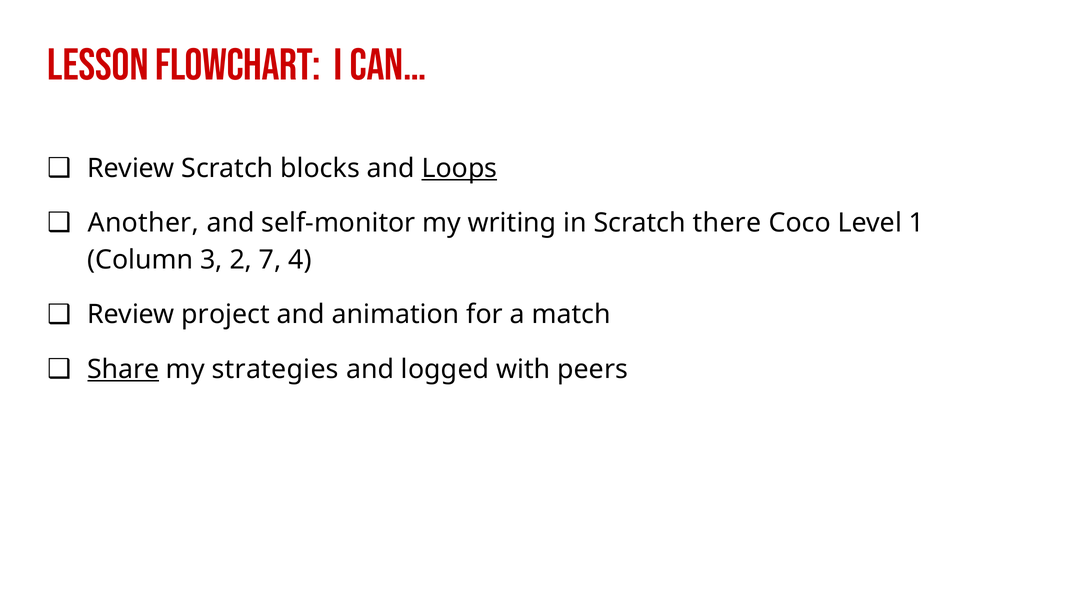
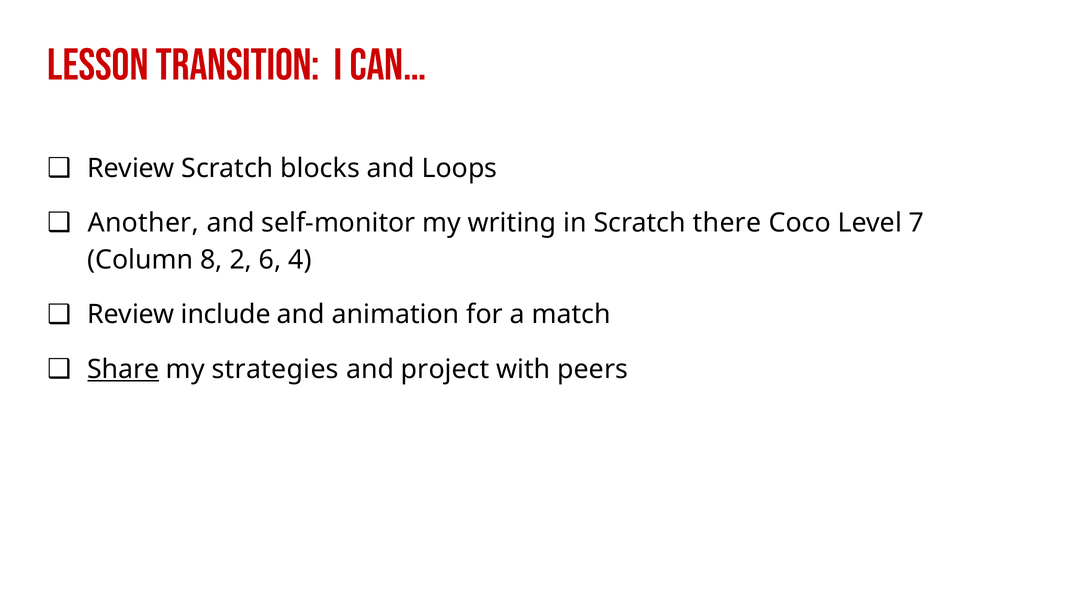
Flowchart: Flowchart -> Transition
Loops underline: present -> none
1: 1 -> 7
3: 3 -> 8
7: 7 -> 6
project: project -> include
logged: logged -> project
